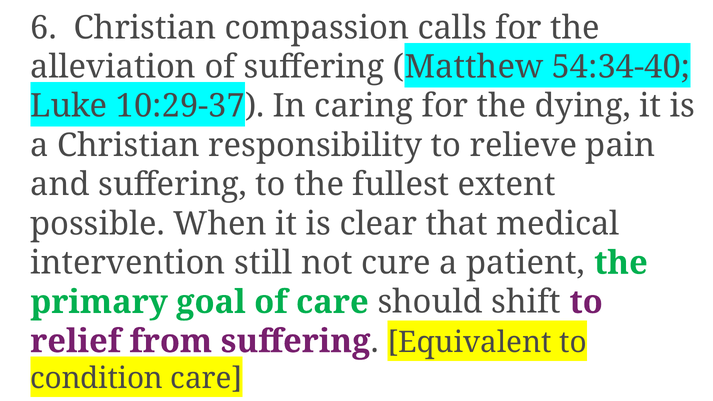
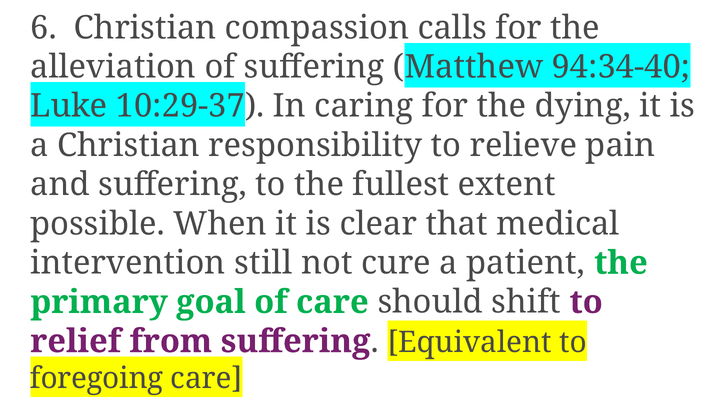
54:34-40: 54:34-40 -> 94:34-40
condition: condition -> foregoing
